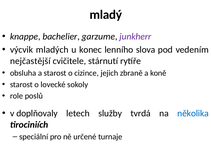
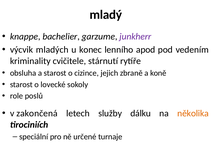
slova: slova -> apod
nejčastější: nejčastější -> kriminality
doplňovaly: doplňovaly -> zakončená
tvrdá: tvrdá -> dálku
několika colour: blue -> orange
